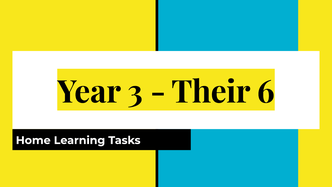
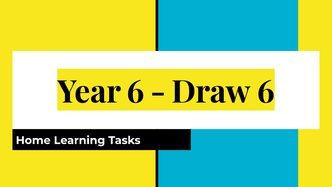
Year 3: 3 -> 6
Their: Their -> Draw
